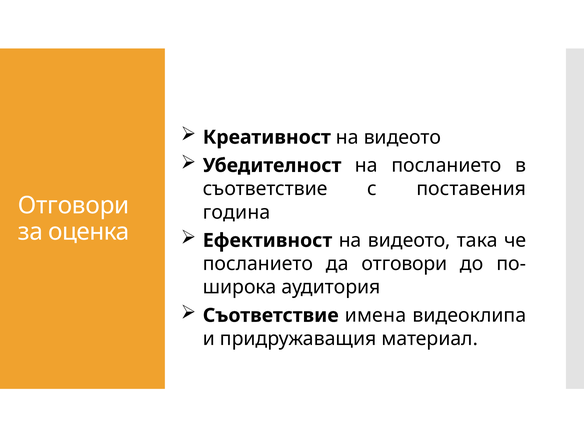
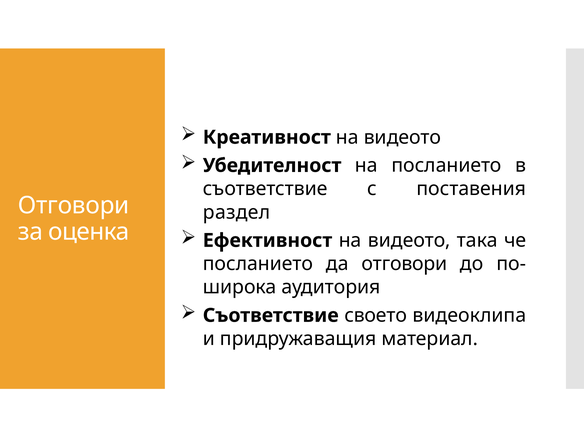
година: година -> раздел
имена: имена -> своето
